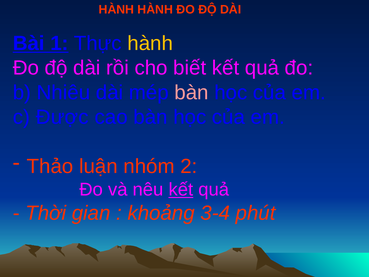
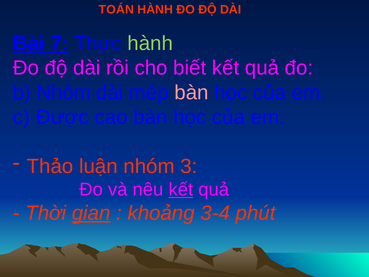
HÀNH at (116, 10): HÀNH -> TOÁN
1: 1 -> 7
hành at (150, 43) colour: yellow -> light green
b Nhiêu: Nhiêu -> Nhóm
2: 2 -> 3
gian underline: none -> present
